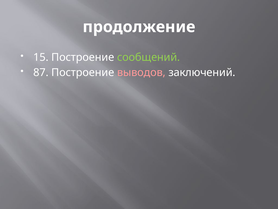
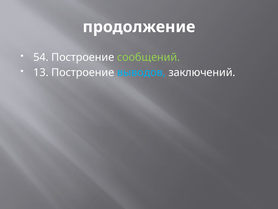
15: 15 -> 54
87: 87 -> 13
выводов colour: pink -> light blue
